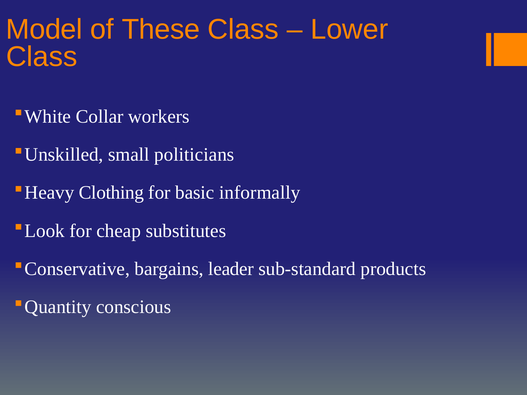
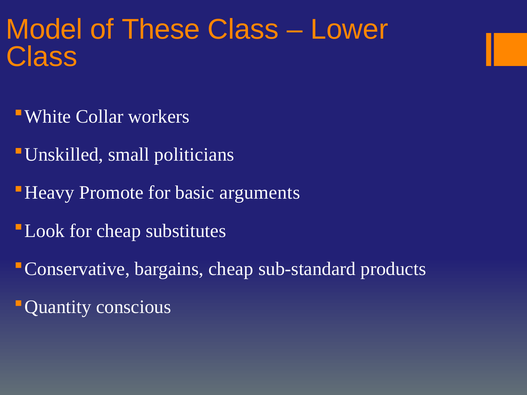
Clothing: Clothing -> Promote
informally: informally -> arguments
bargains leader: leader -> cheap
